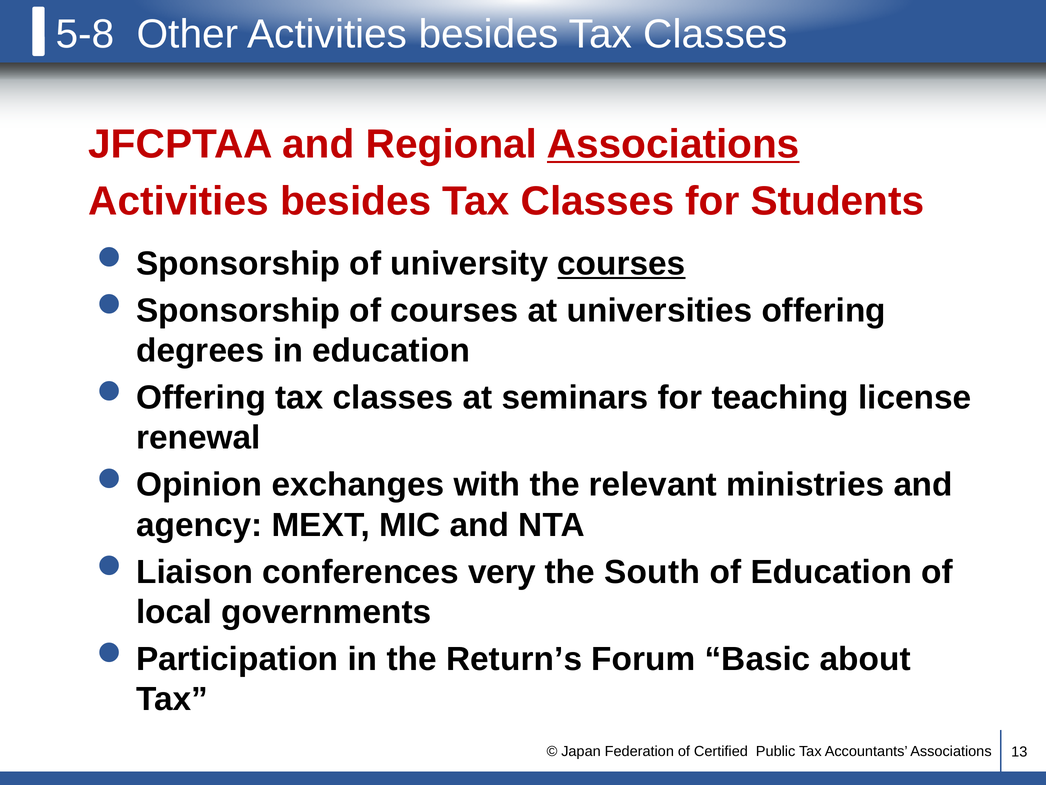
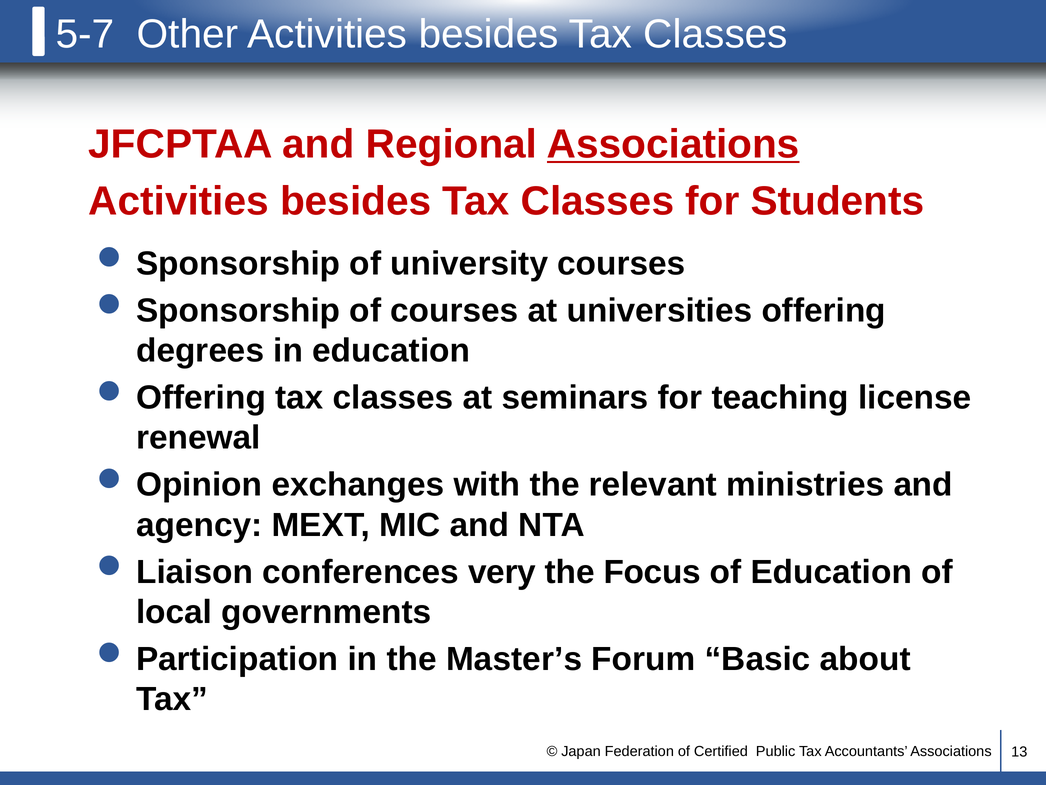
5-8: 5-8 -> 5-7
courses at (621, 263) underline: present -> none
South: South -> Focus
Return’s: Return’s -> Master’s
